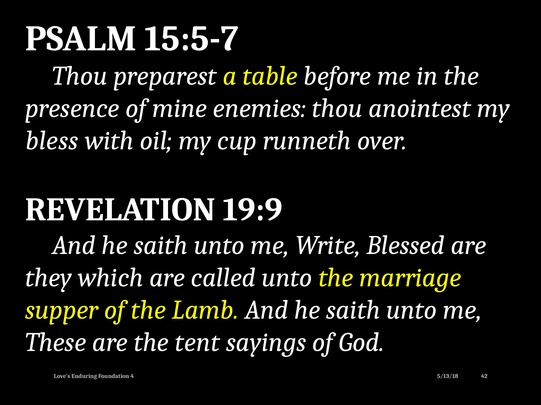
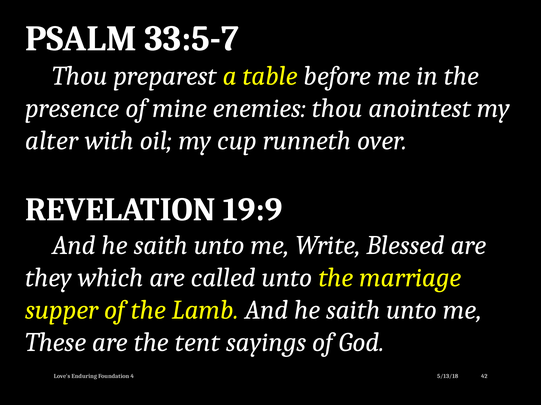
15:5-7: 15:5-7 -> 33:5-7
bless: bless -> alter
